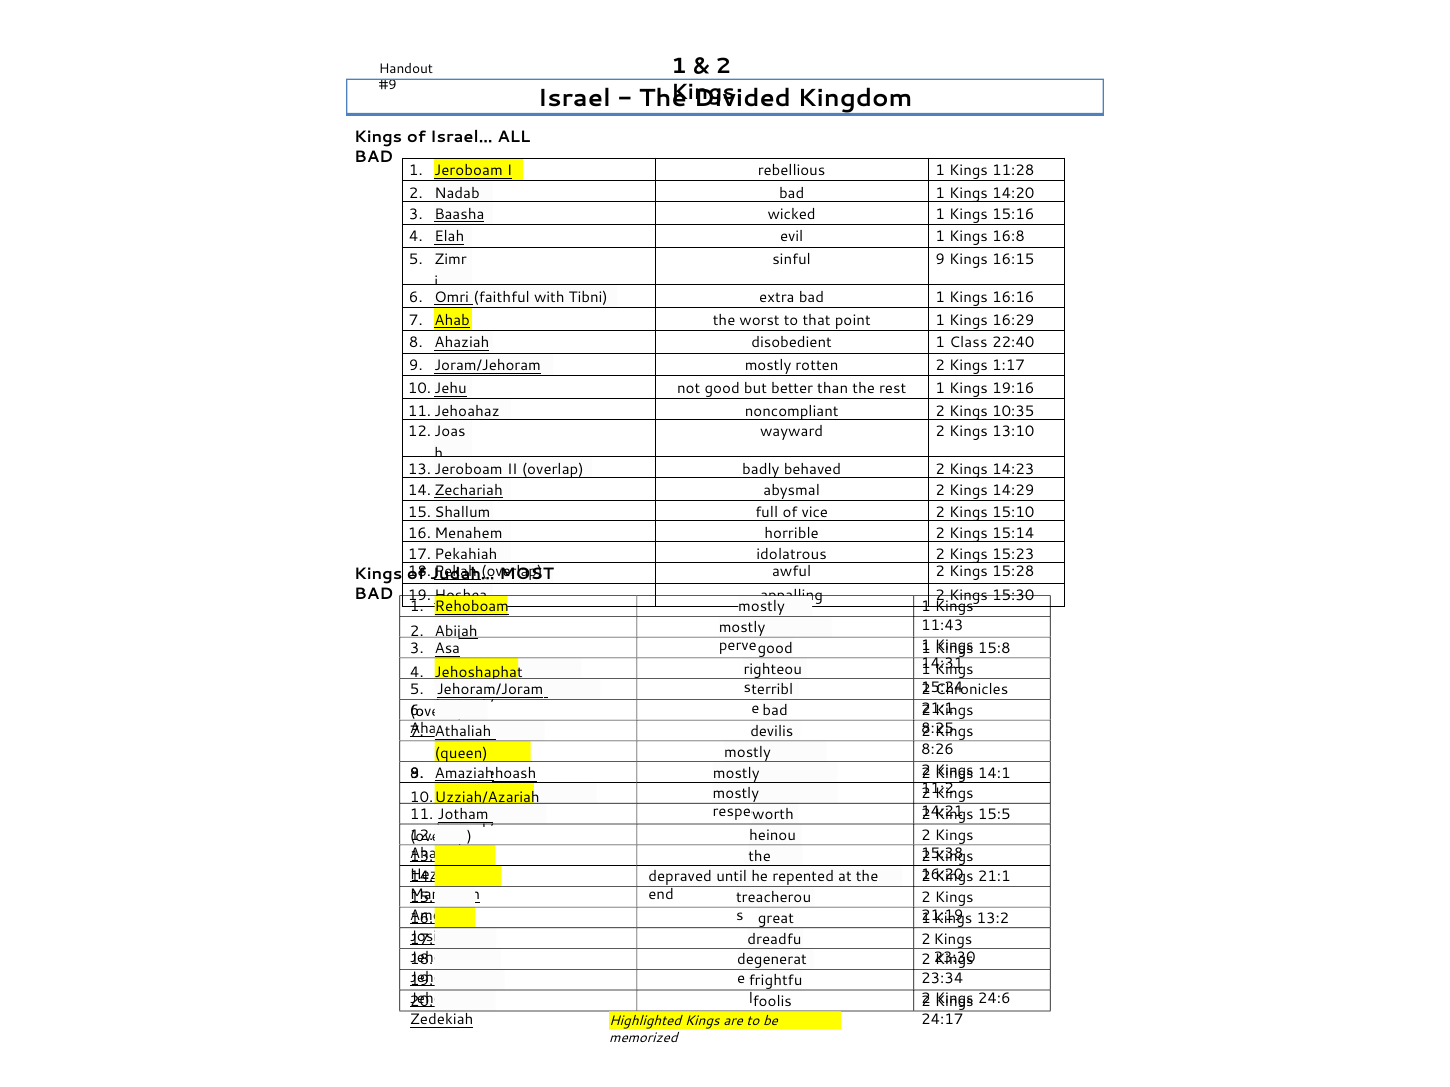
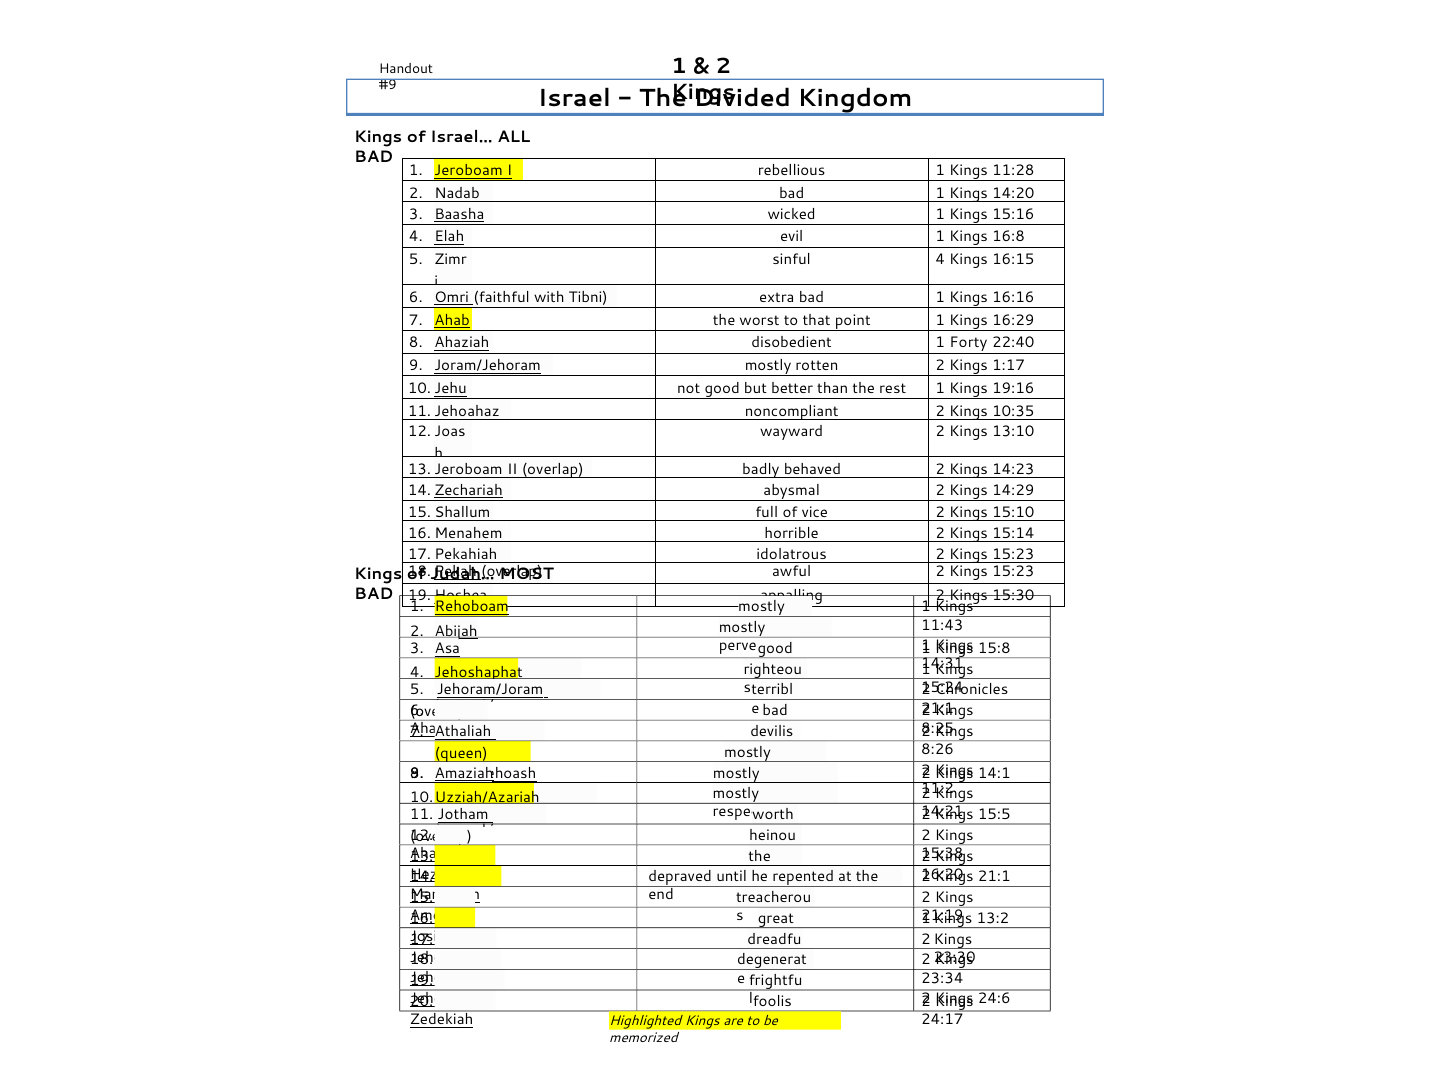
sinful 9: 9 -> 4
Class: Class -> Forty
awful 2 Kings 15:28: 15:28 -> 15:23
